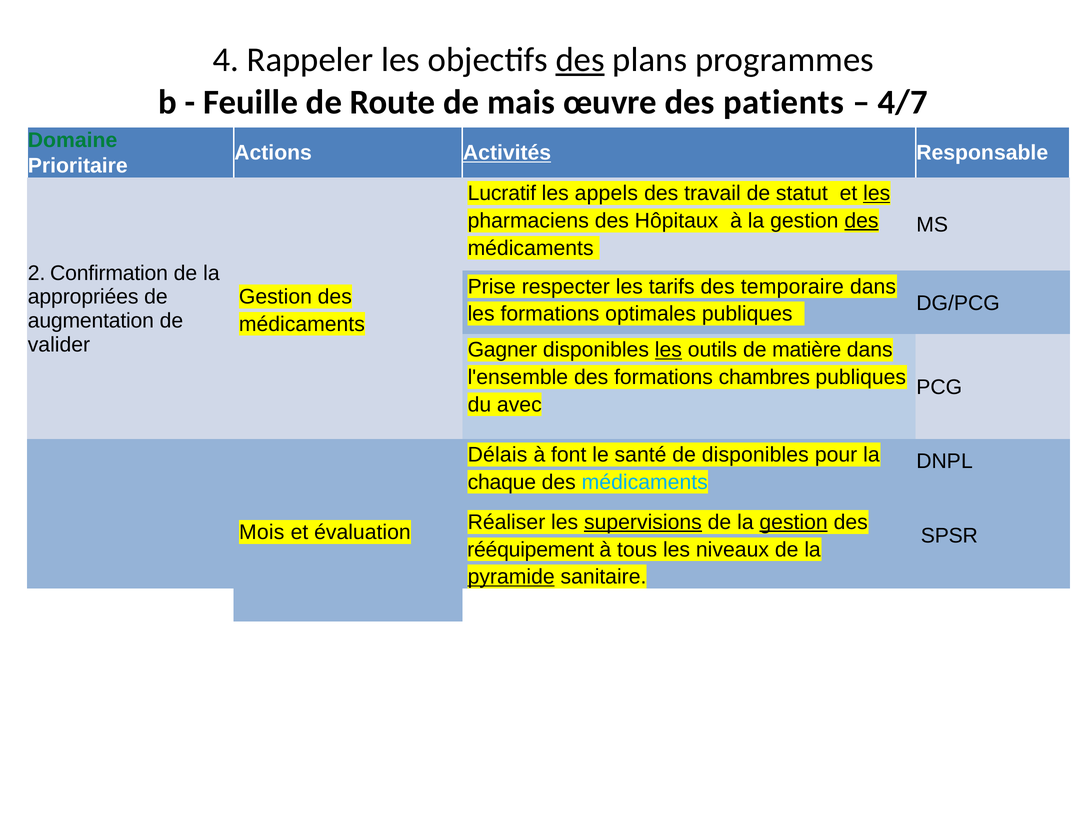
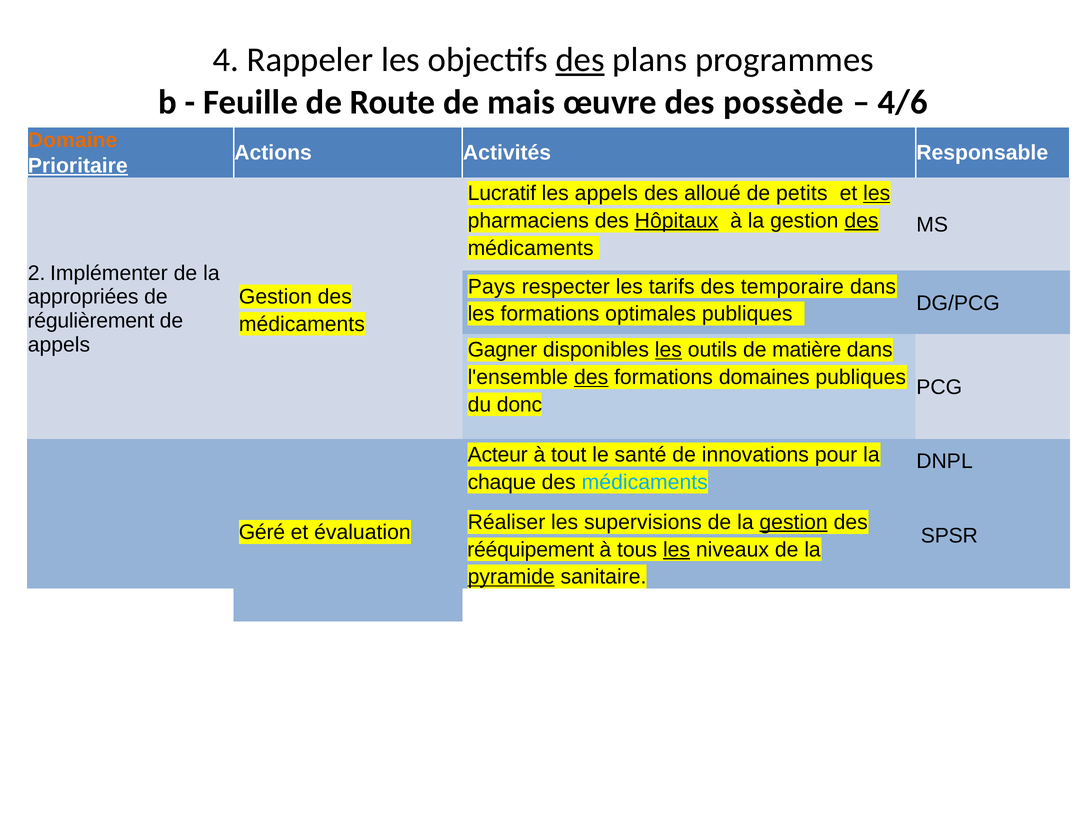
patients: patients -> possède
4/7: 4/7 -> 4/6
Domaine colour: green -> orange
Activités underline: present -> none
Prioritaire underline: none -> present
travail: travail -> alloué
statut: statut -> petits
Hôpitaux underline: none -> present
Confirmation: Confirmation -> Implémenter
Prise: Prise -> Pays
augmentation: augmentation -> régulièrement
valider at (59, 345): valider -> appels
des at (591, 377) underline: none -> present
chambres: chambres -> domaines
avec: avec -> donc
Délais: Délais -> Acteur
font: font -> tout
de disponibles: disponibles -> innovations
supervisions underline: present -> none
Mois: Mois -> Géré
les at (677, 550) underline: none -> present
